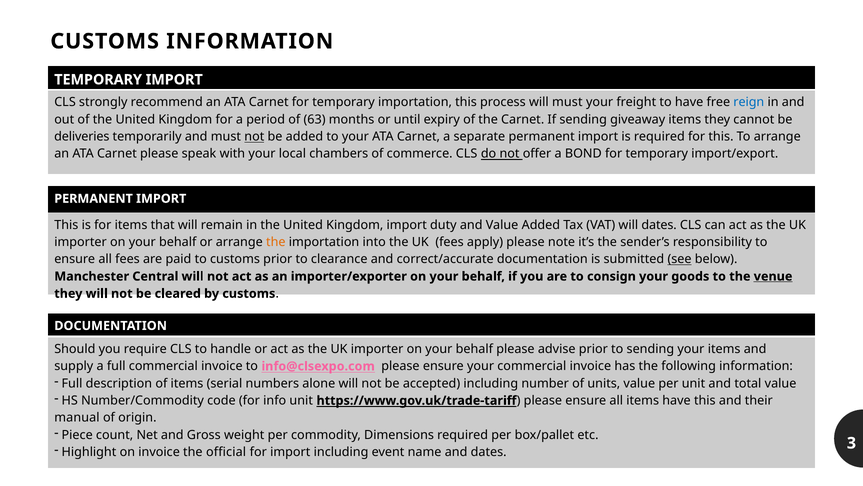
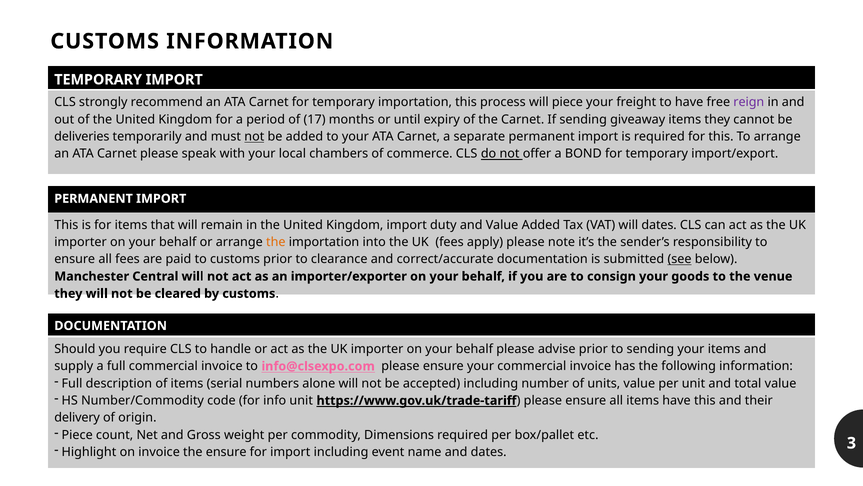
will must: must -> piece
reign colour: blue -> purple
63: 63 -> 17
venue underline: present -> none
manual: manual -> delivery
the official: official -> ensure
